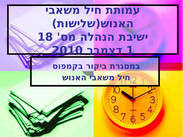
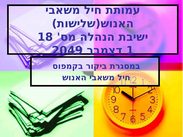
2010: 2010 -> 2049
